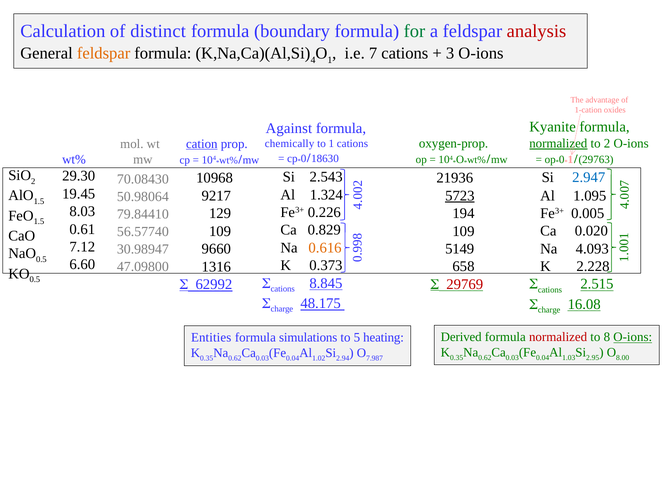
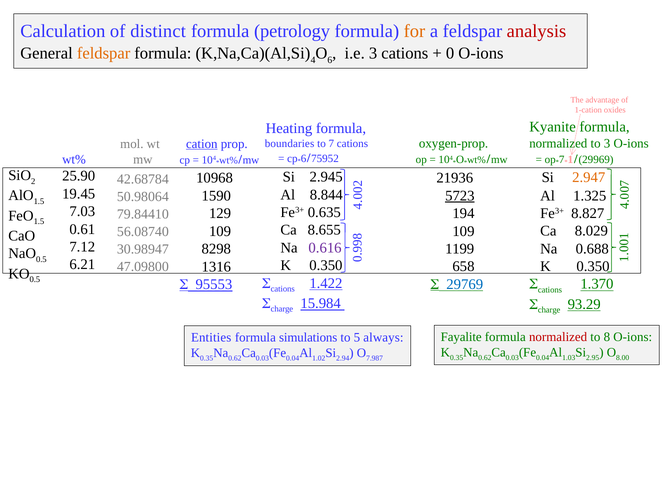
boundary: boundary -> petrology
for colour: green -> orange
O 1: 1 -> 6
i.e 7: 7 -> 3
3 at (450, 53): 3 -> 0
Against: Against -> Heating
normalized at (558, 143) underline: present -> none
to 2: 2 -> 3
chemically: chemically -> boundaries
to 1: 1 -> 7
0 at (304, 159): 0 -> 6
18630: 18630 -> 75952
0 at (562, 160): 0 -> 7
29763: 29763 -> 29969
29.30: 29.30 -> 25.90
2.543: 2.543 -> 2.945
2.947 colour: blue -> orange
70.08430: 70.08430 -> 42.68784
1.324: 1.324 -> 8.844
1.095: 1.095 -> 1.325
9217: 9217 -> 1590
8.03: 8.03 -> 7.03
0.226: 0.226 -> 0.635
0.005: 0.005 -> 8.827
0.829: 0.829 -> 8.655
0.020: 0.020 -> 8.029
56.57740: 56.57740 -> 56.08740
0.616 colour: orange -> purple
4.093: 4.093 -> 0.688
5149: 5149 -> 1199
9660: 9660 -> 8298
6.60: 6.60 -> 6.21
0.373 at (326, 265): 0.373 -> 0.350
2.228 at (593, 266): 2.228 -> 0.350
8.845: 8.845 -> 1.422
2.515: 2.515 -> 1.370
29769 colour: red -> blue
62992: 62992 -> 95553
48.175: 48.175 -> 15.984
16.08: 16.08 -> 93.29
Derived: Derived -> Fayalite
O-ions at (633, 337) underline: present -> none
heating: heating -> always
